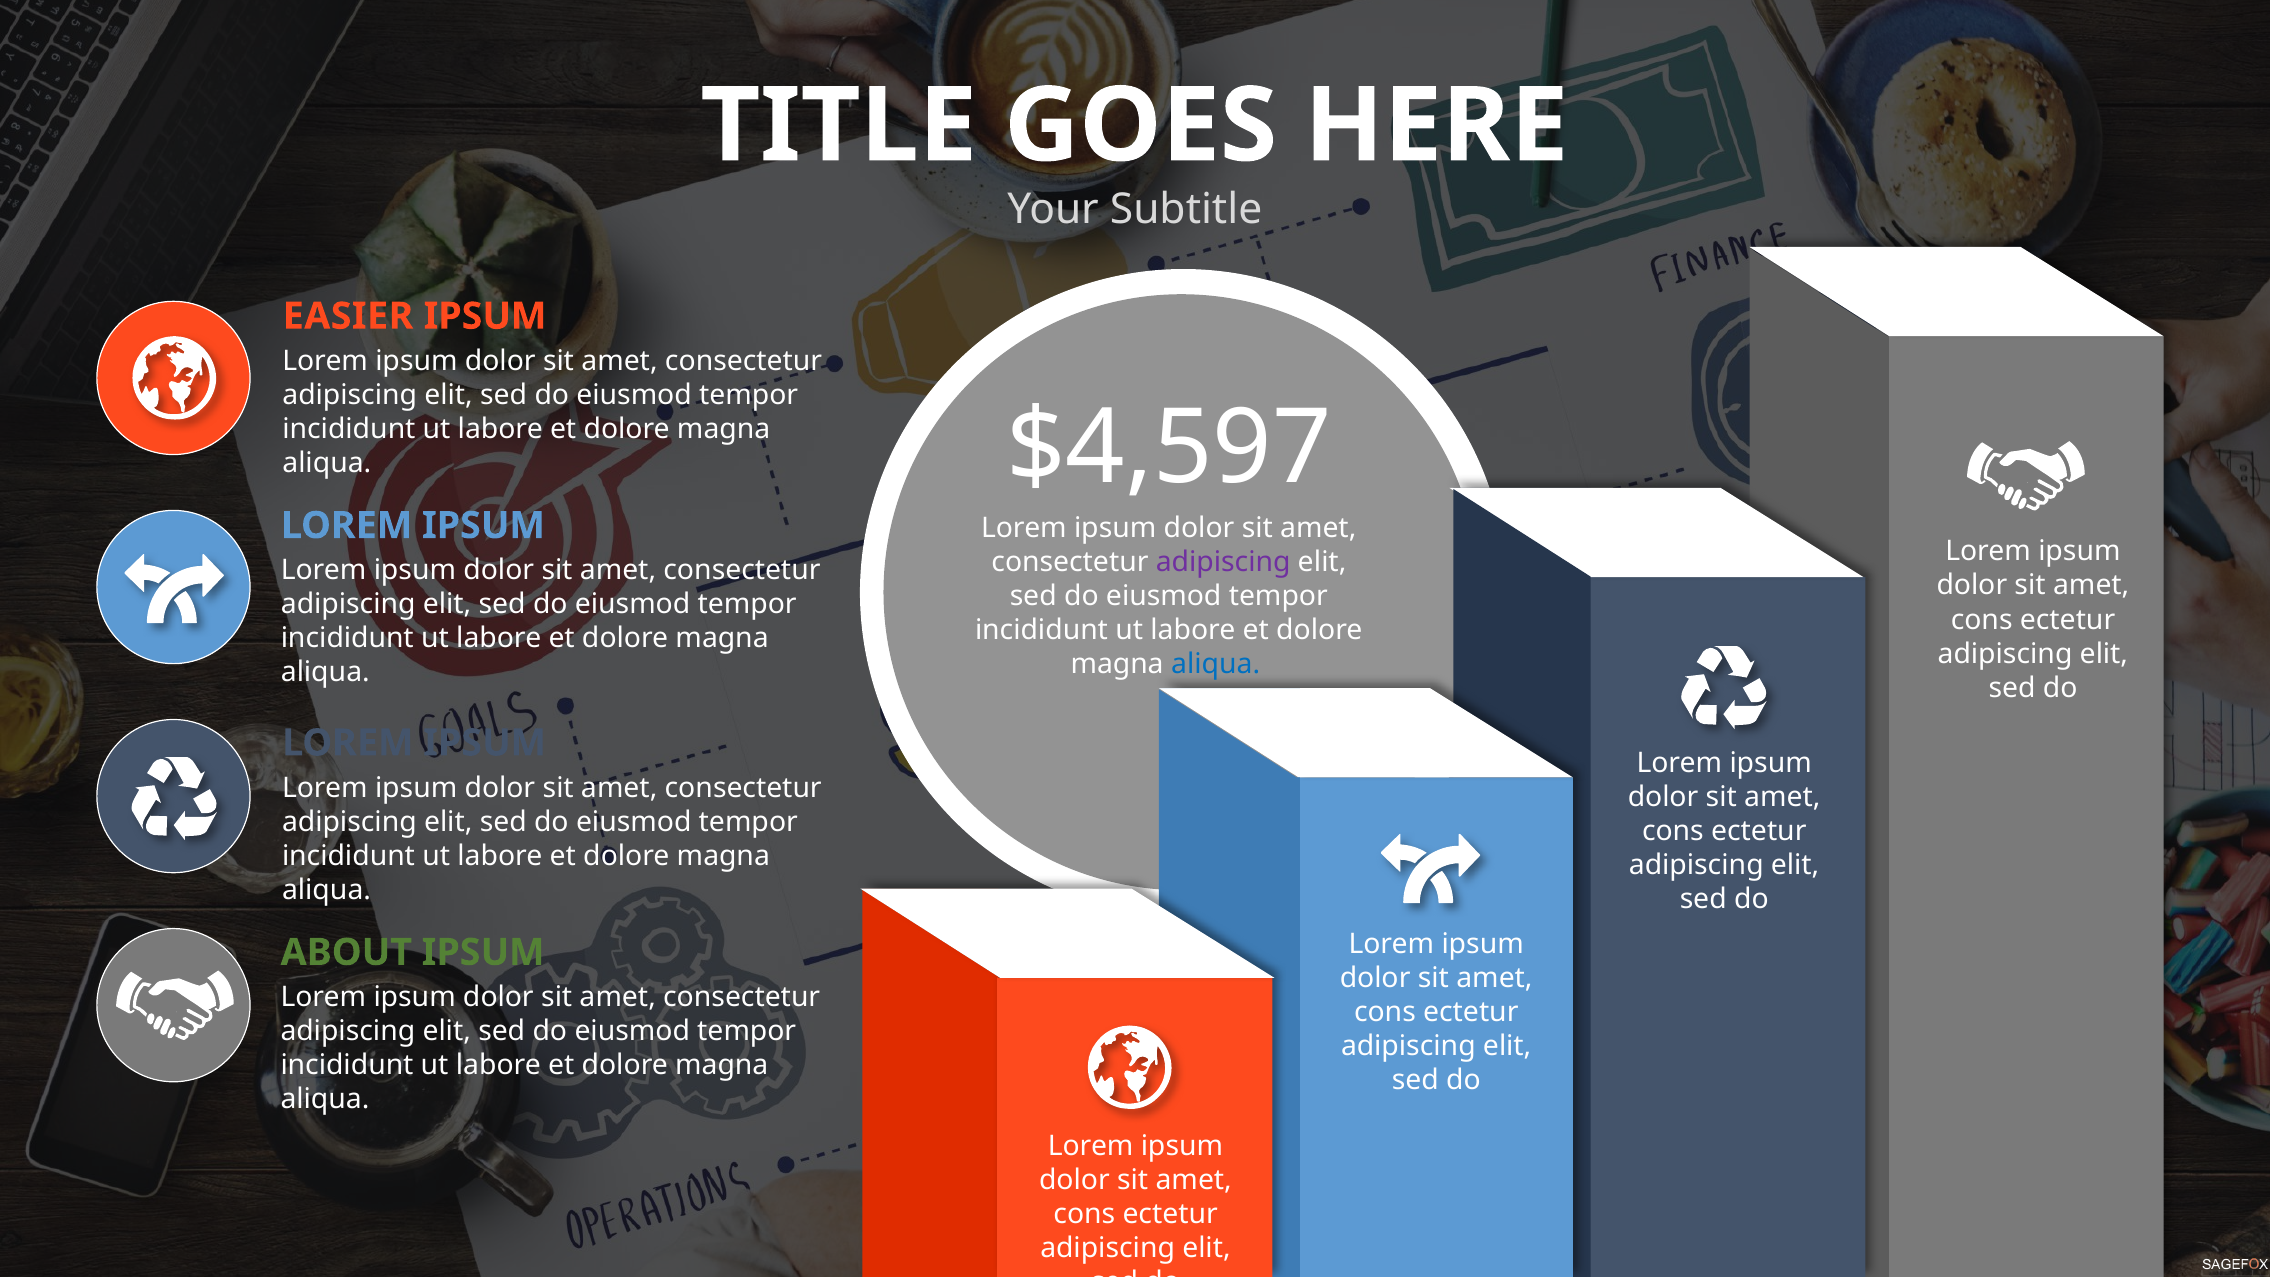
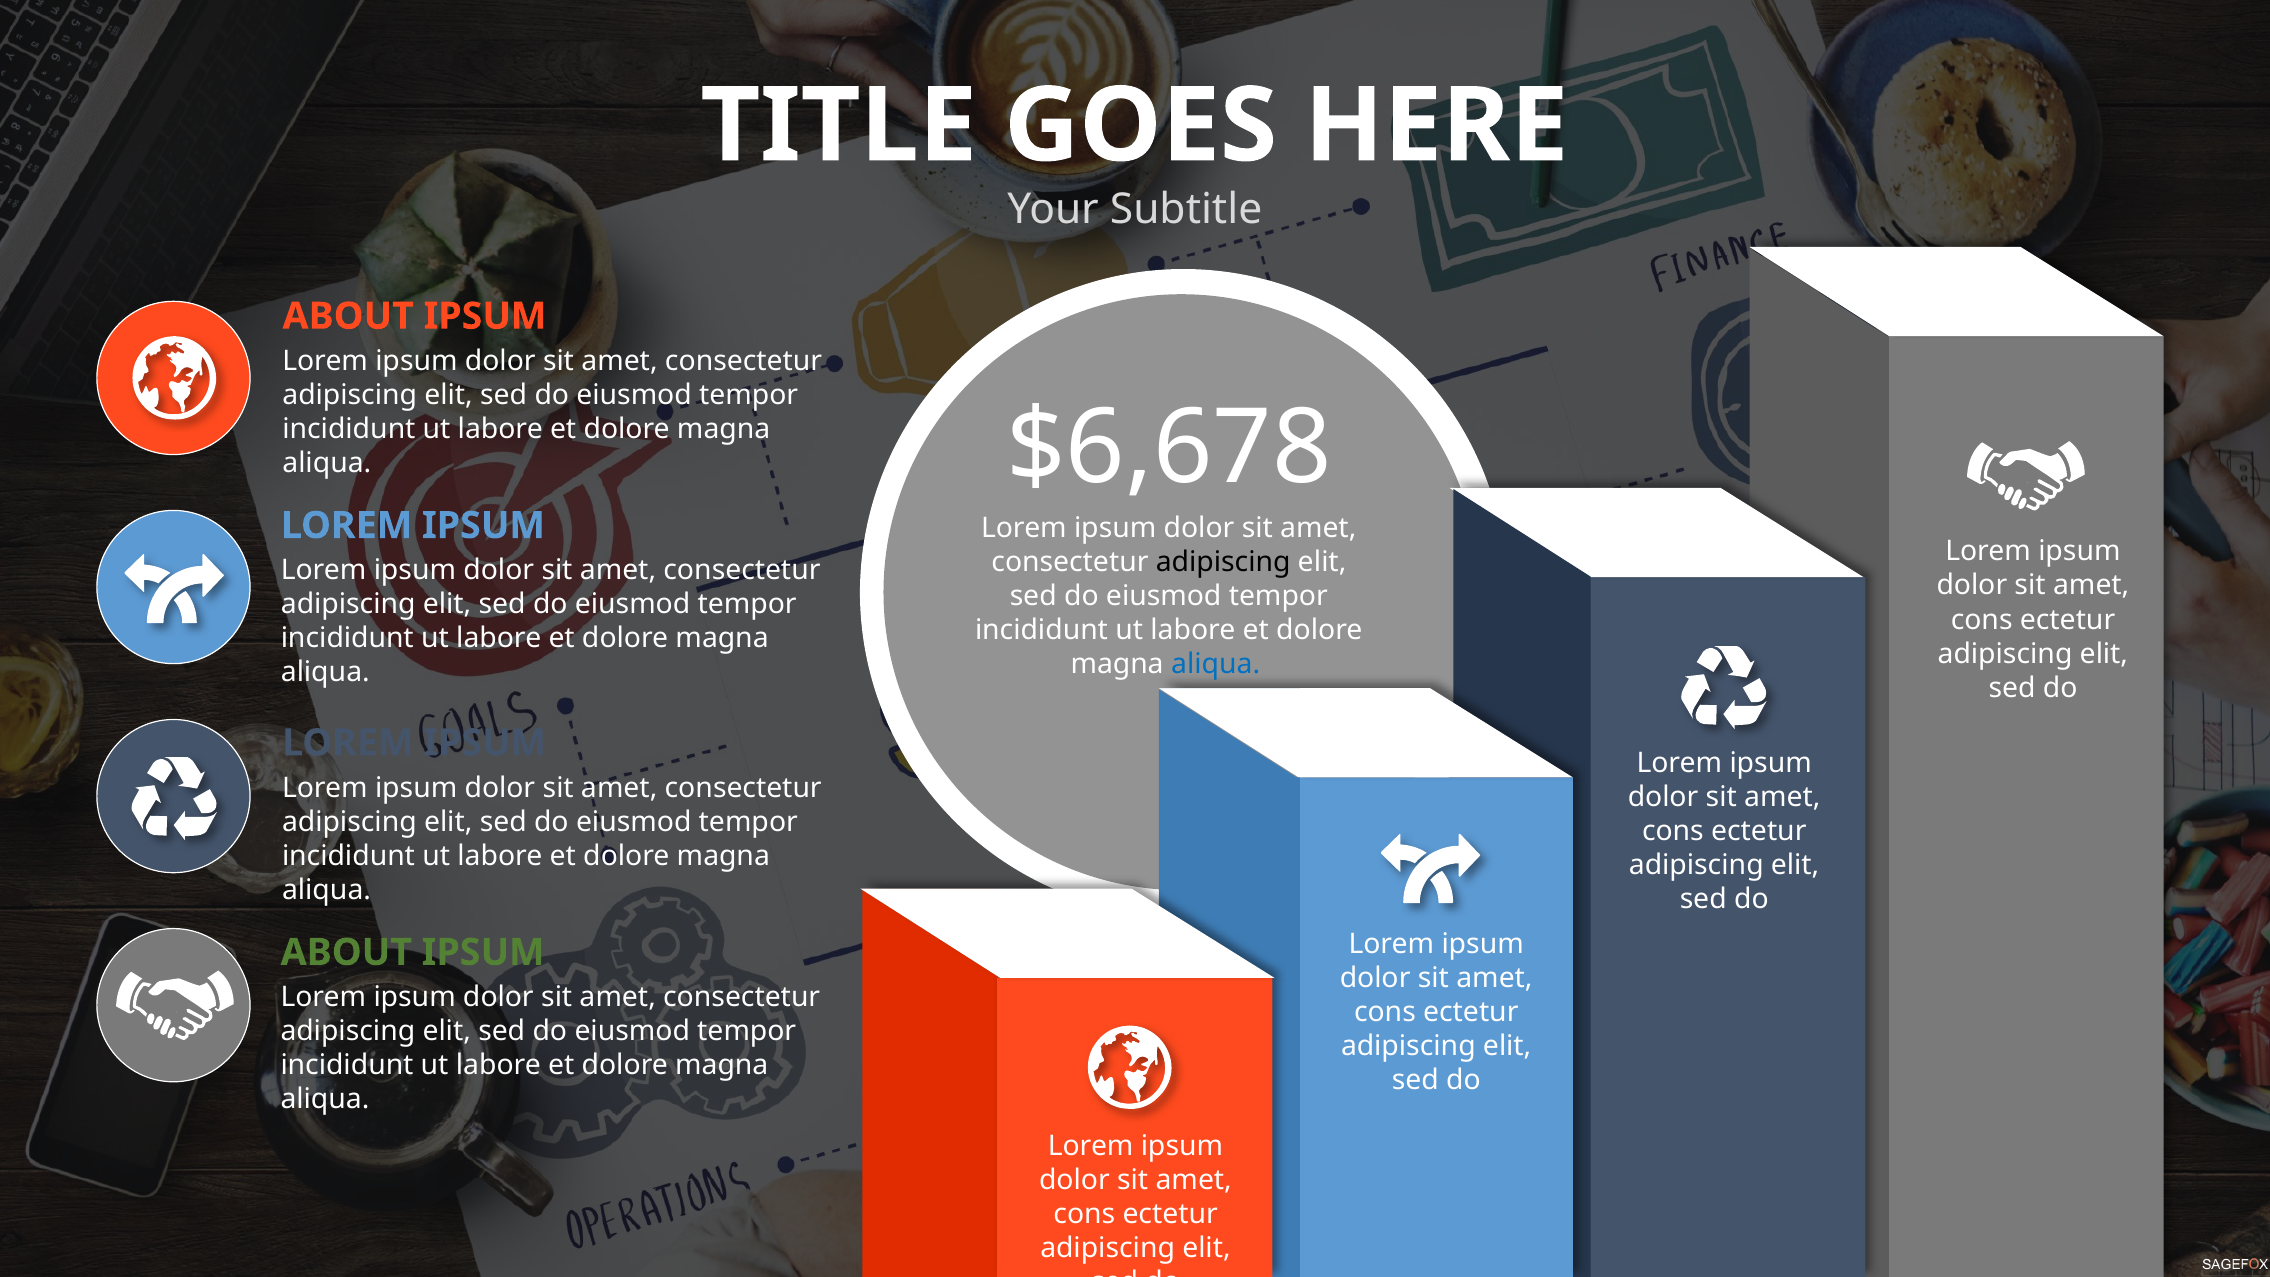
EASIER at (348, 316): EASIER -> ABOUT
$4,597: $4,597 -> $6,678
adipiscing at (1223, 562) colour: purple -> black
